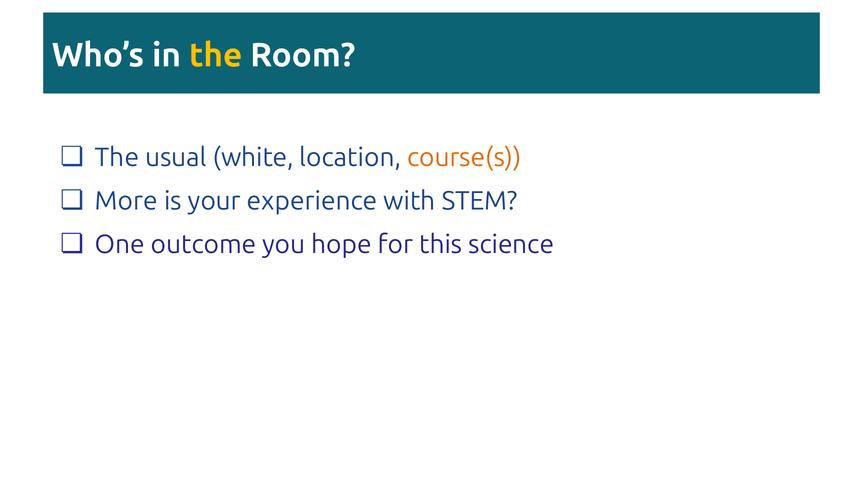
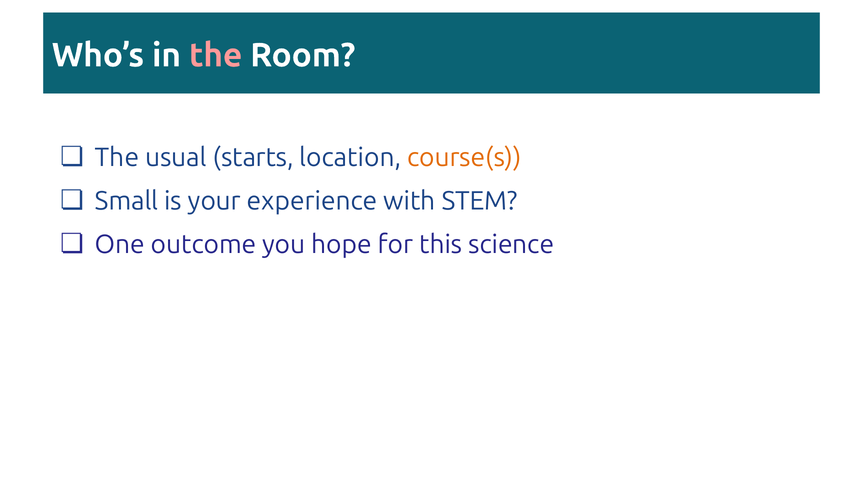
the at (216, 55) colour: yellow -> pink
white: white -> starts
More: More -> Small
